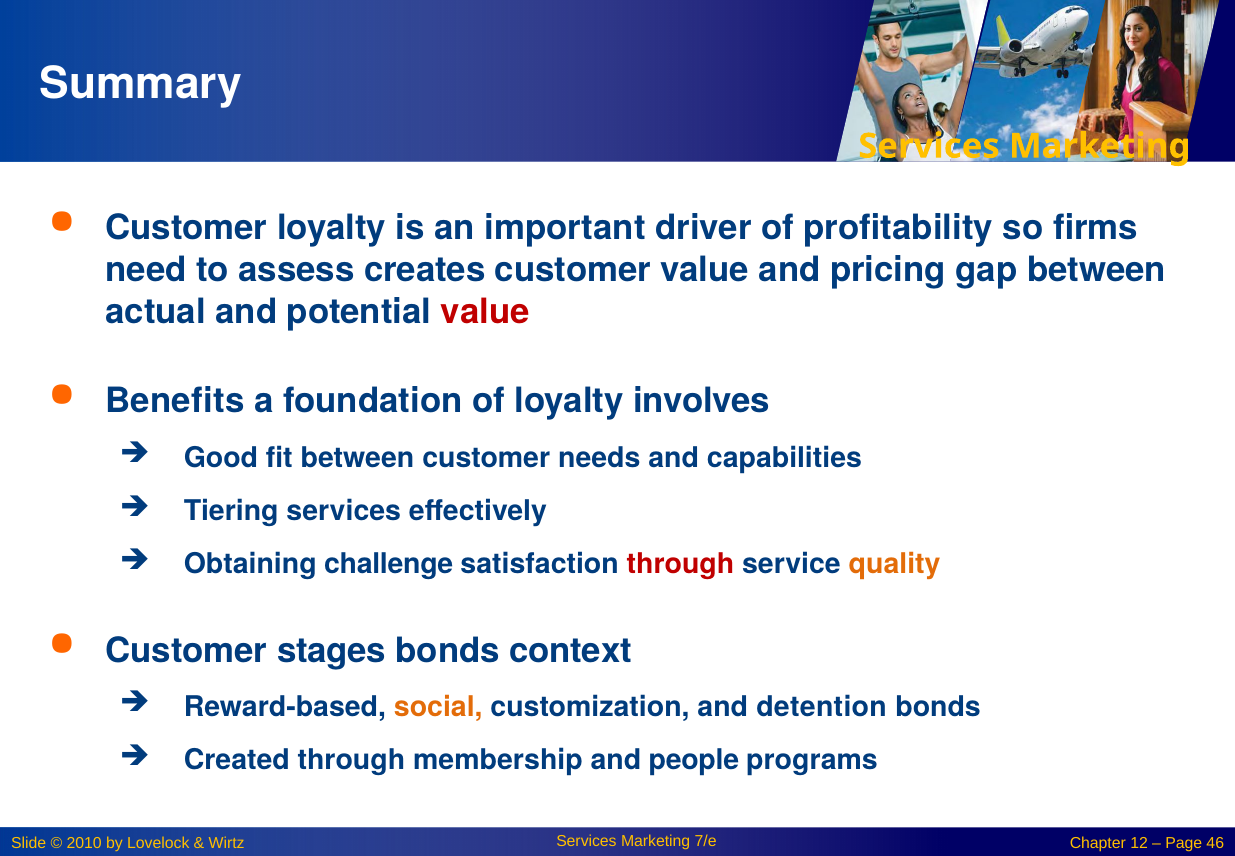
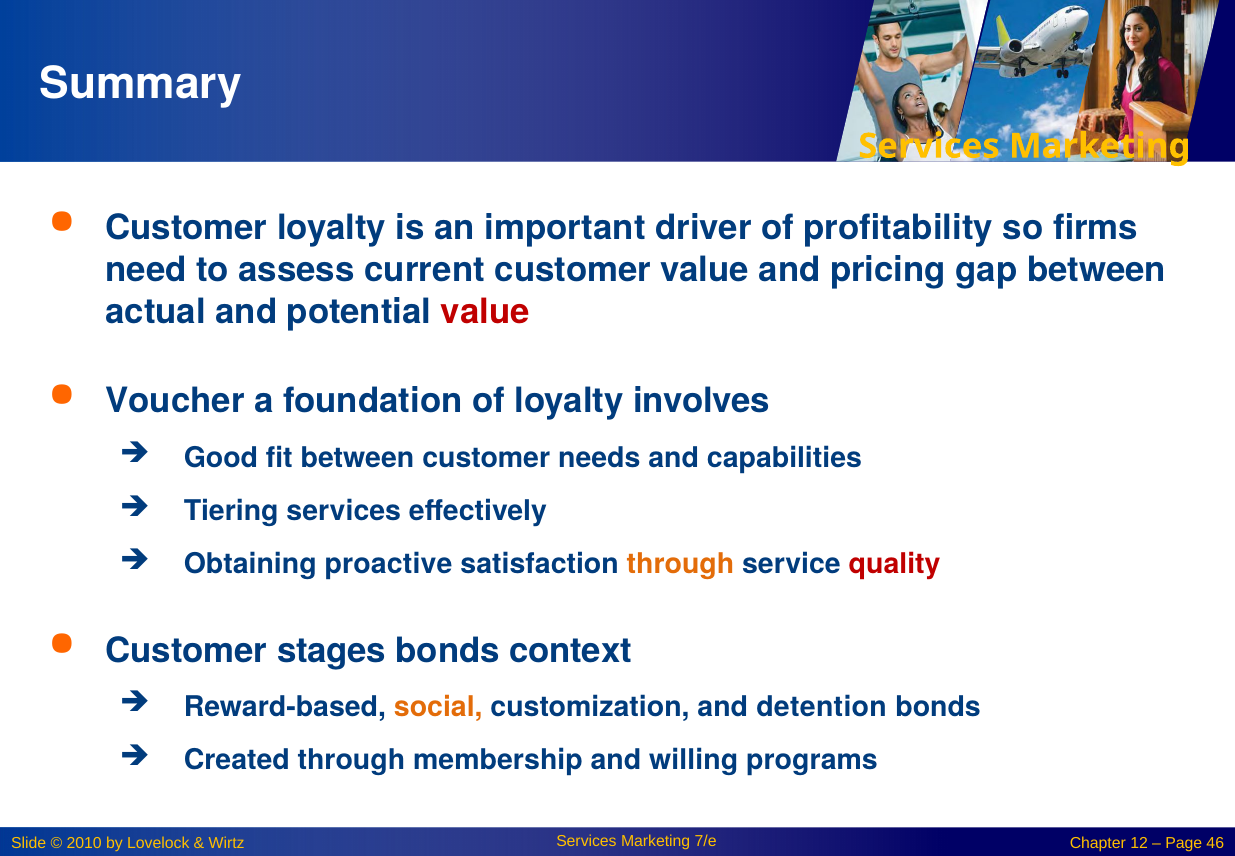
creates: creates -> current
Benefits: Benefits -> Voucher
challenge: challenge -> proactive
through at (680, 564) colour: red -> orange
quality colour: orange -> red
people: people -> willing
